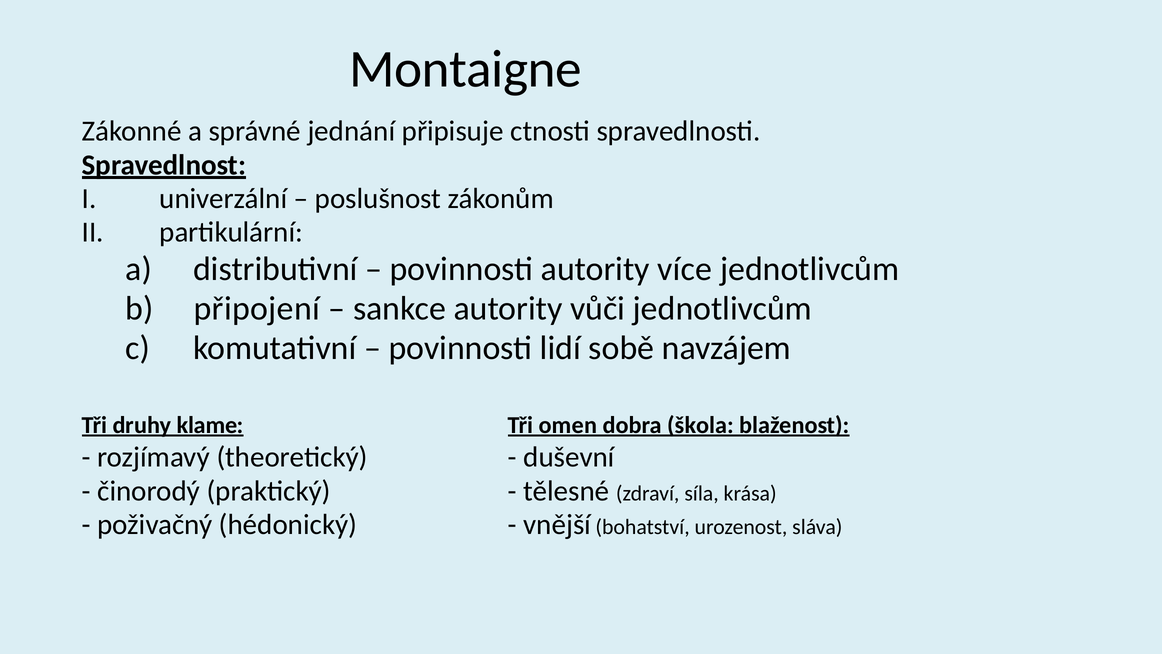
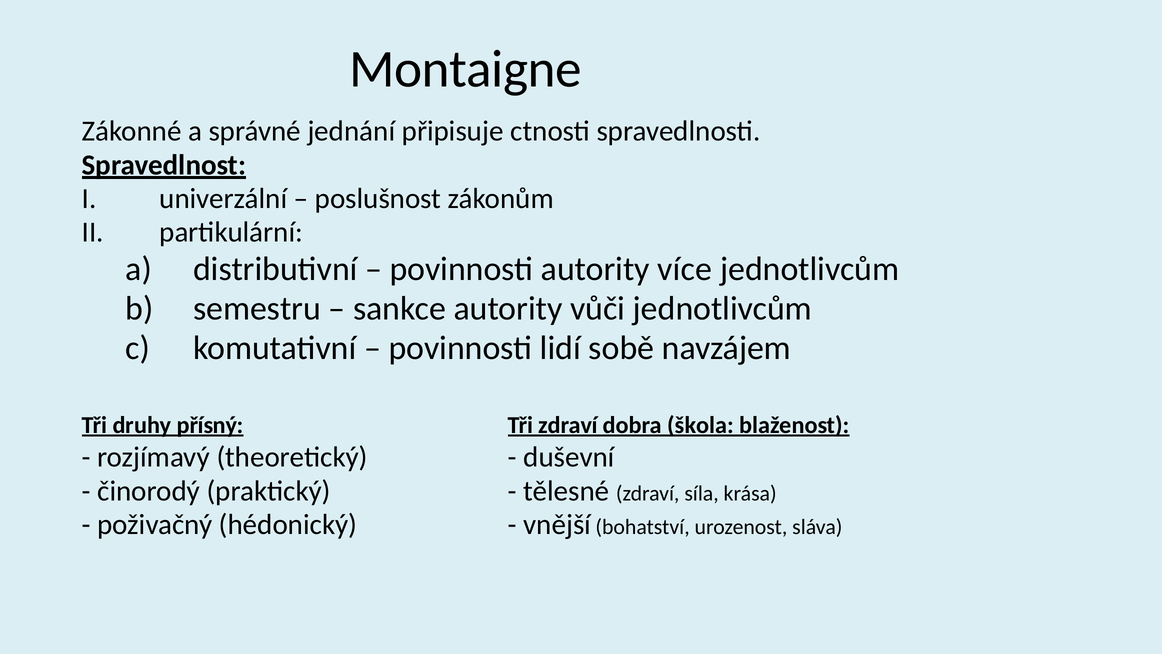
připojení: připojení -> semestru
klame: klame -> přísný
Tři omen: omen -> zdraví
